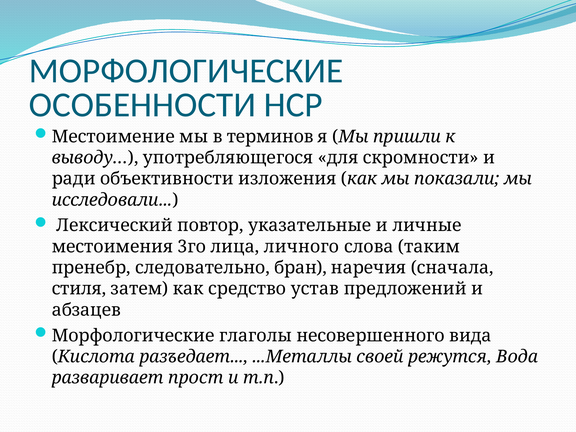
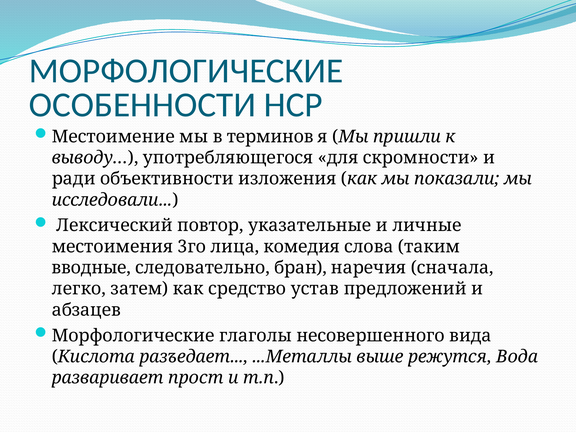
личного: личного -> комедия
пренебр: пренебр -> вводные
стиля: стиля -> легко
своей: своей -> выше
